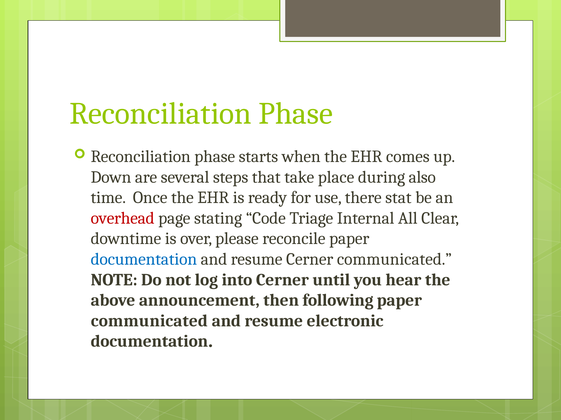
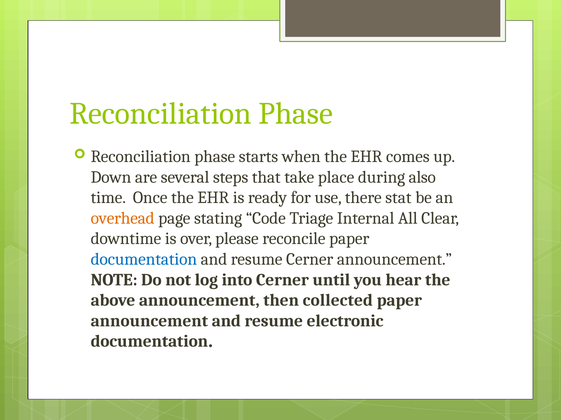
overhead colour: red -> orange
Cerner communicated: communicated -> announcement
following: following -> collected
communicated at (149, 321): communicated -> announcement
